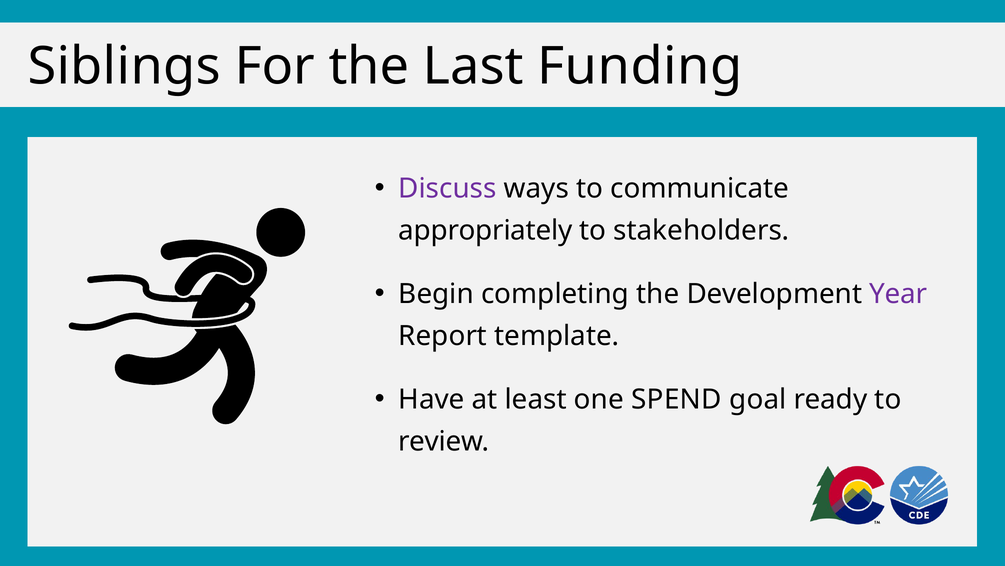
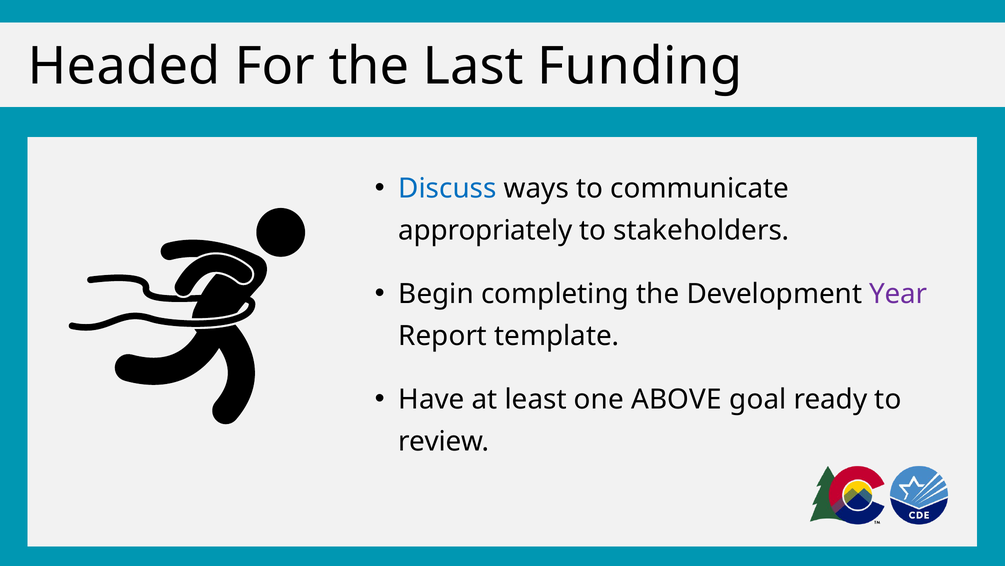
Siblings: Siblings -> Headed
Discuss colour: purple -> blue
SPEND: SPEND -> ABOVE
